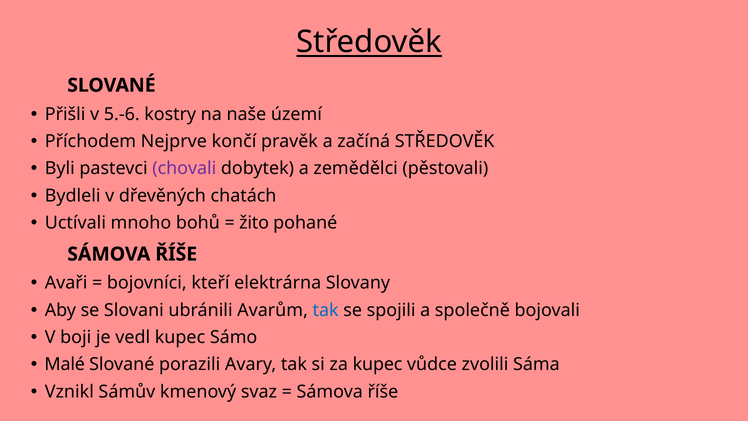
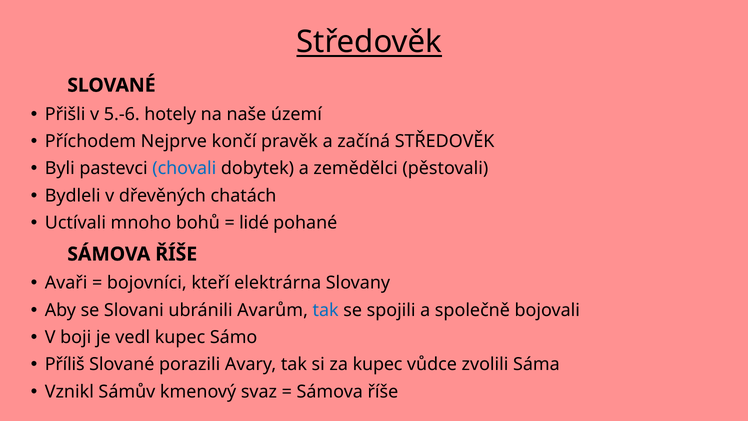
kostry: kostry -> hotely
chovali colour: purple -> blue
žito: žito -> lidé
Malé: Malé -> Příliš
